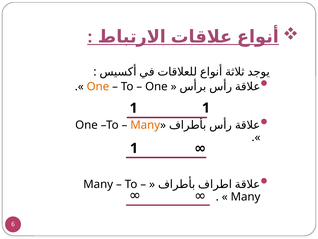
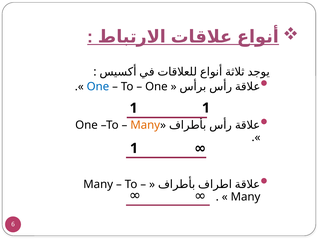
One at (98, 86) colour: orange -> blue
